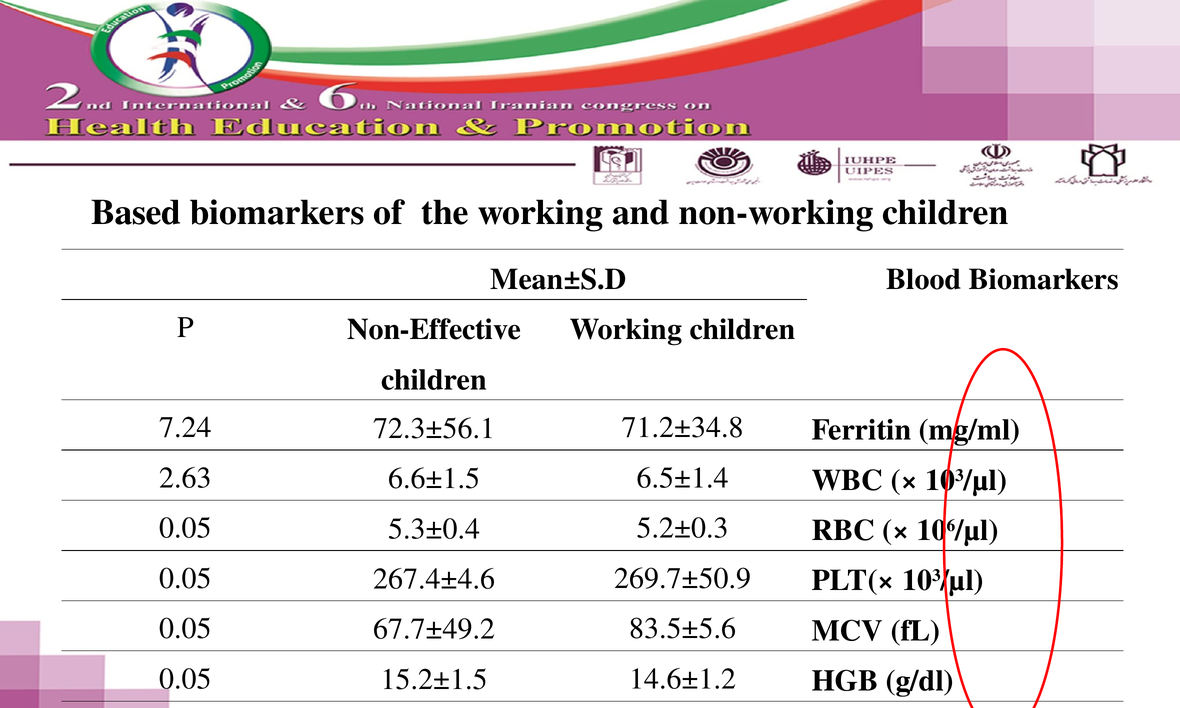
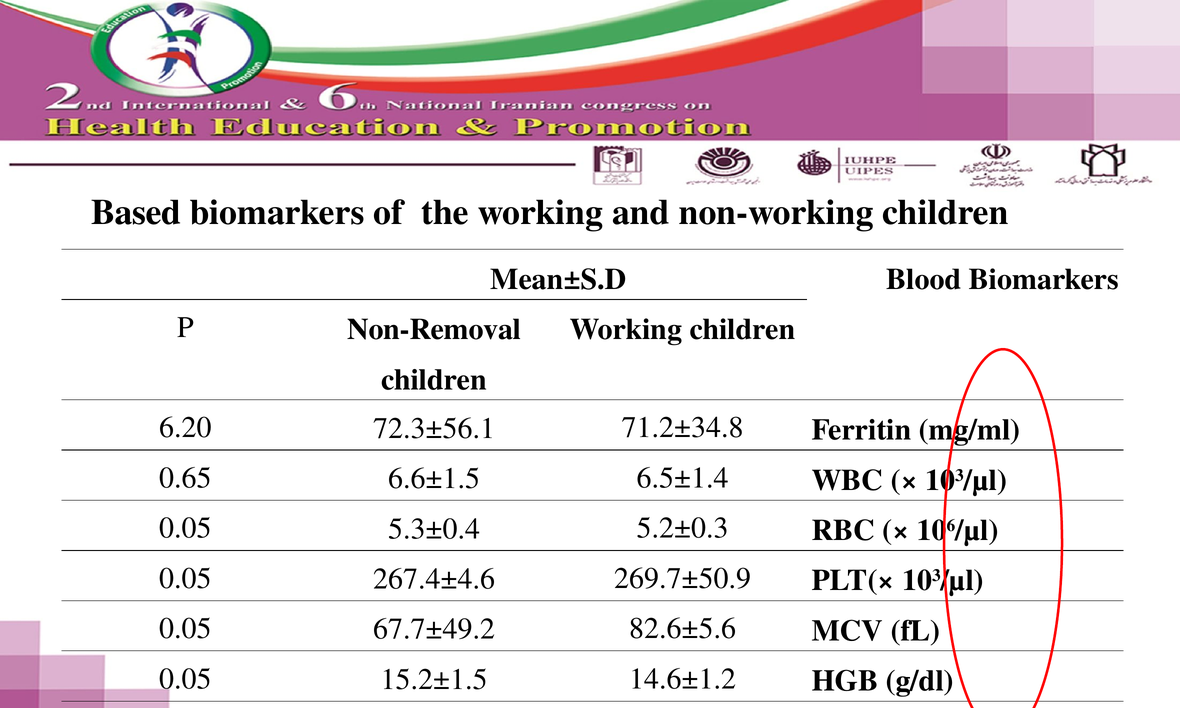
Non-Effective: Non-Effective -> Non-Removal
7.24: 7.24 -> 6.20
2.63: 2.63 -> 0.65
83.5±5.6: 83.5±5.6 -> 82.6±5.6
